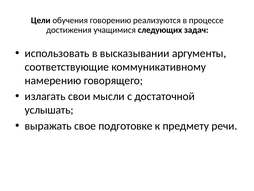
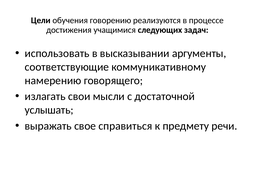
подготовке: подготовке -> справиться
